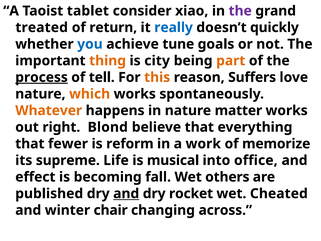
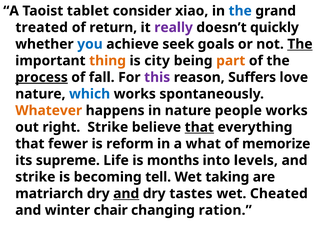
the at (240, 11) colour: purple -> blue
really colour: blue -> purple
tune: tune -> seek
The at (300, 44) underline: none -> present
tell: tell -> fall
this colour: orange -> purple
which colour: orange -> blue
matter: matter -> people
right Blond: Blond -> Strike
that at (199, 127) underline: none -> present
work: work -> what
musical: musical -> months
office: office -> levels
effect at (35, 177): effect -> strike
fall: fall -> tell
others: others -> taking
published: published -> matriarch
rocket: rocket -> tastes
across: across -> ration
